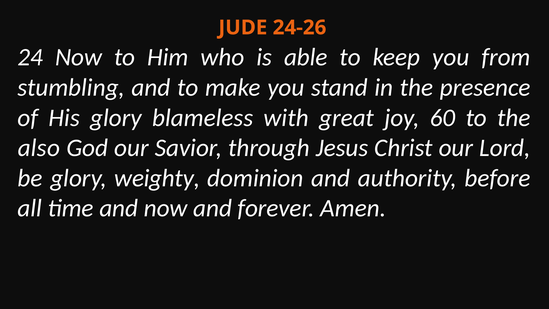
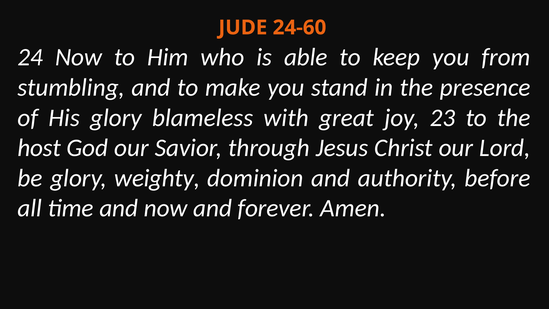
24-26: 24-26 -> 24-60
60: 60 -> 23
also: also -> host
